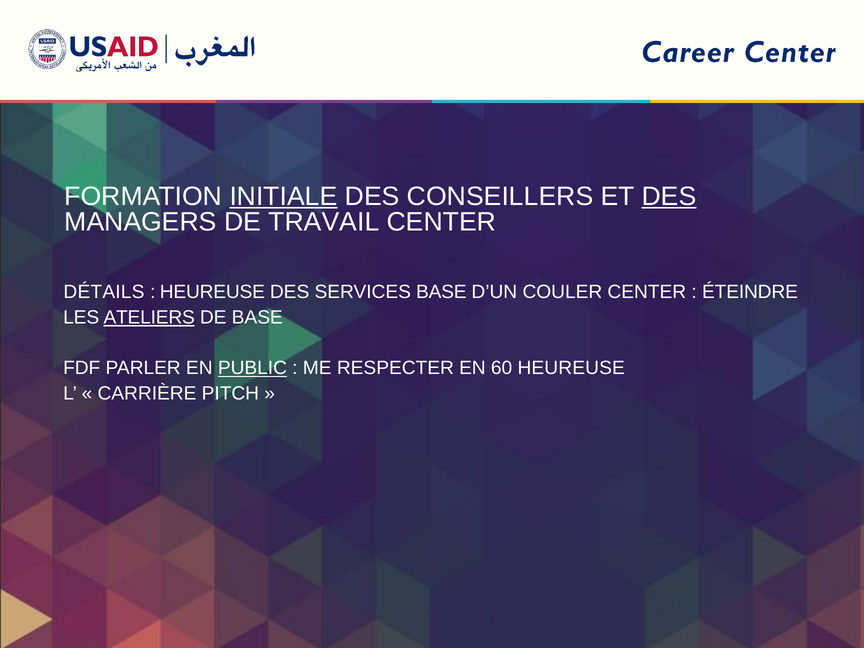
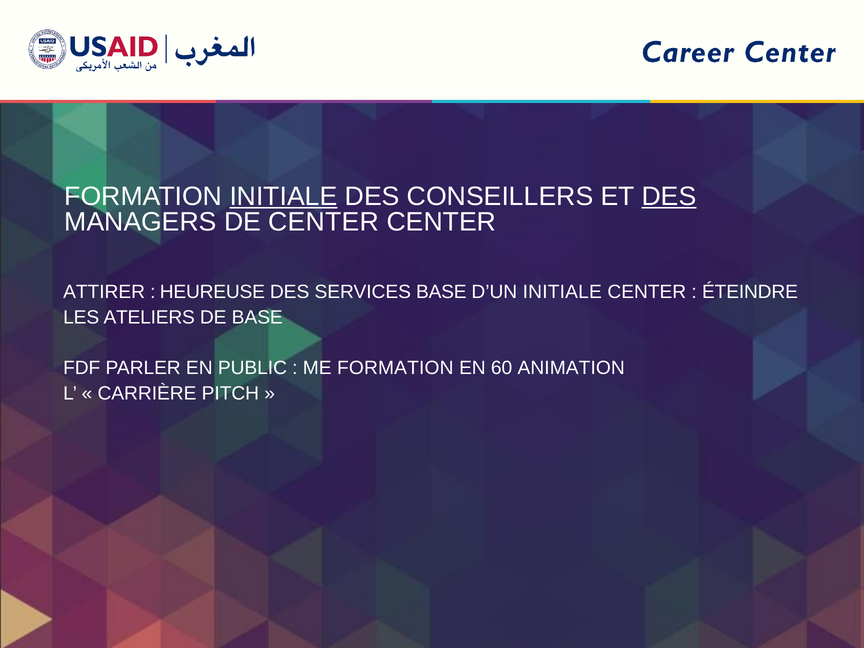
DE TRAVAIL: TRAVAIL -> CENTER
DÉTAILS: DÉTAILS -> ATTIRER
D’UN COULER: COULER -> INITIALE
ATELIERS underline: present -> none
PUBLIC underline: present -> none
ME RESPECTER: RESPECTER -> FORMATION
60 HEUREUSE: HEUREUSE -> ANIMATION
